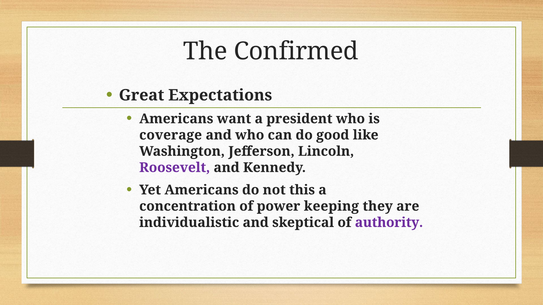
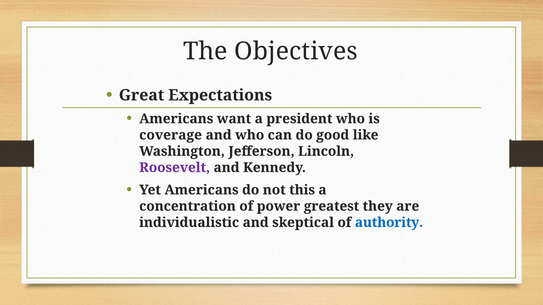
Confirmed: Confirmed -> Objectives
keeping: keeping -> greatest
authority colour: purple -> blue
